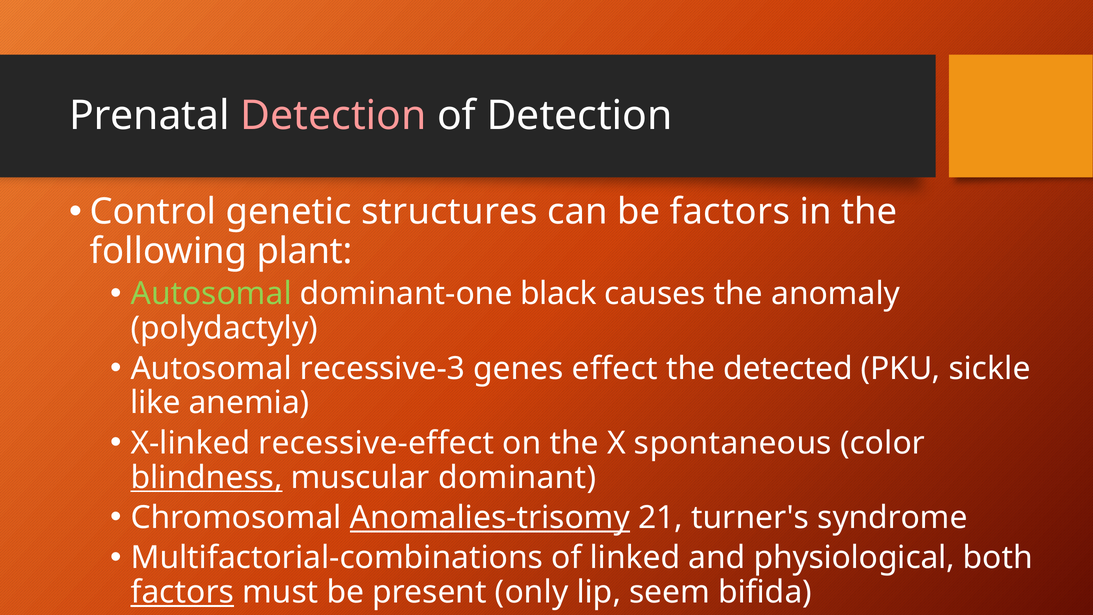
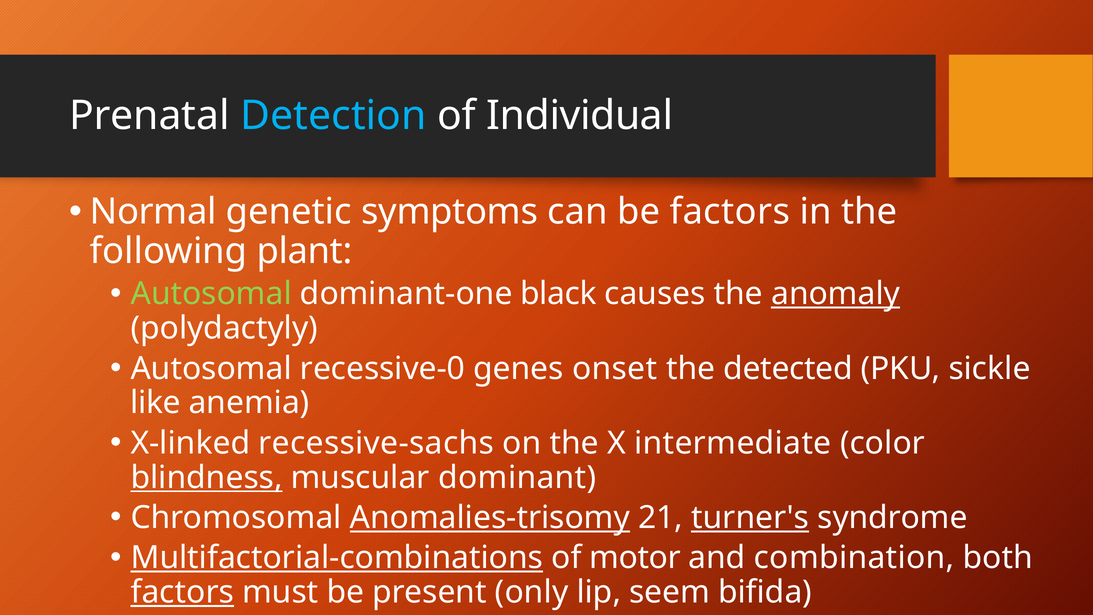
Detection at (333, 116) colour: pink -> light blue
of Detection: Detection -> Individual
Control: Control -> Normal
structures: structures -> symptoms
anomaly underline: none -> present
recessive-3: recessive-3 -> recessive-0
effect: effect -> onset
recessive-effect: recessive-effect -> recessive-sachs
spontaneous: spontaneous -> intermediate
turner's underline: none -> present
Multifactorial-combinations underline: none -> present
linked: linked -> motor
physiological: physiological -> combination
